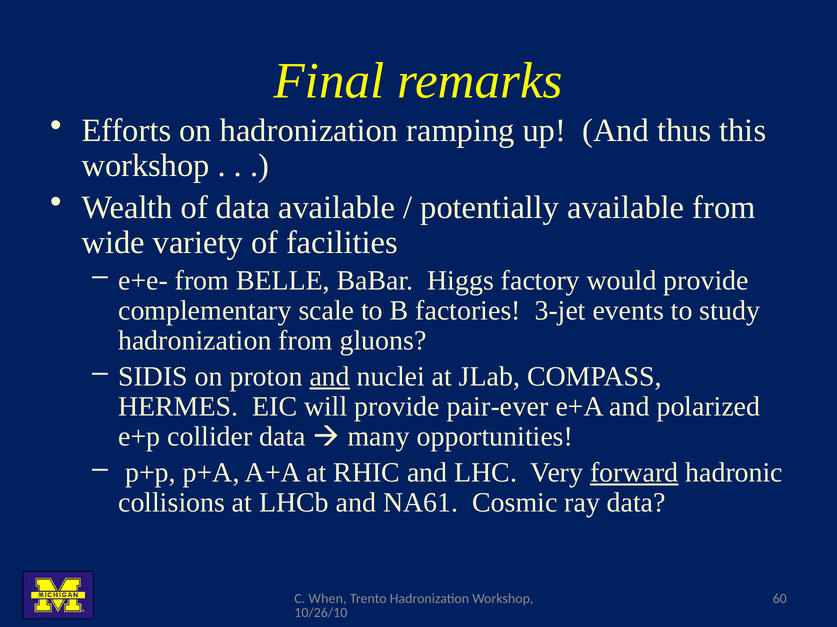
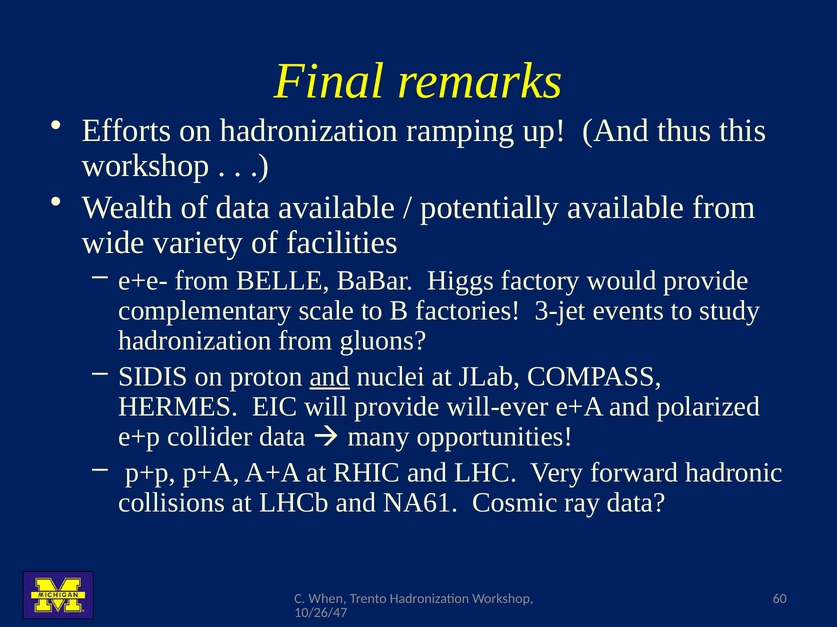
pair-ever: pair-ever -> will-ever
forward underline: present -> none
10/26/10: 10/26/10 -> 10/26/47
